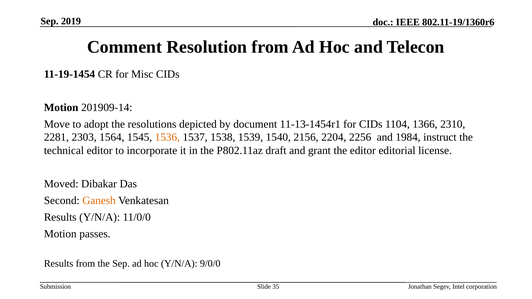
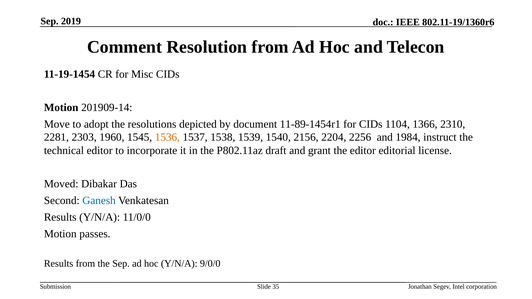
11-13-1454r1: 11-13-1454r1 -> 11-89-1454r1
1564: 1564 -> 1960
Ganesh colour: orange -> blue
